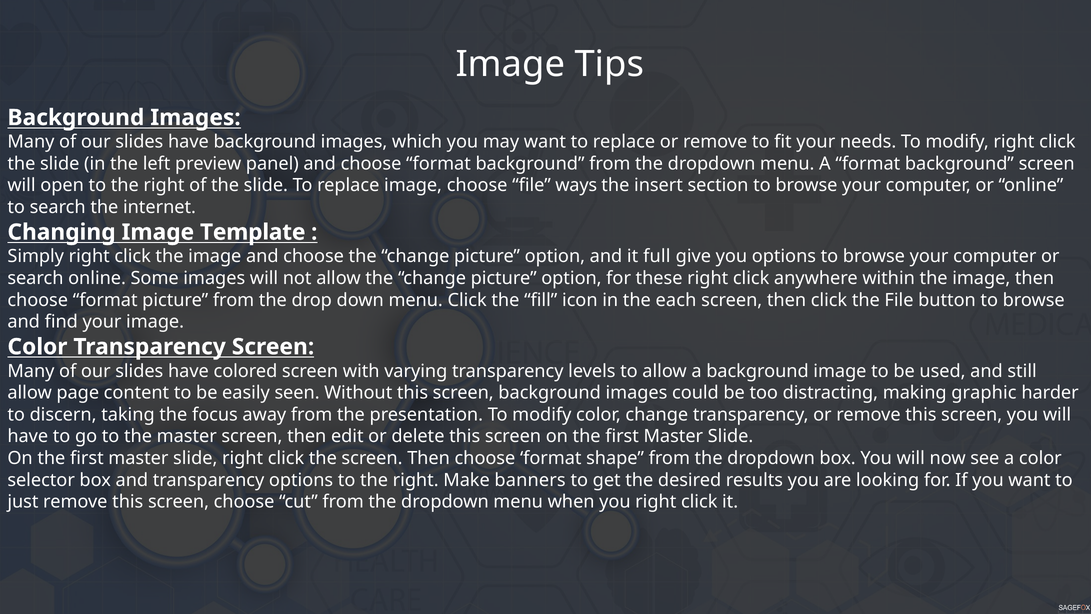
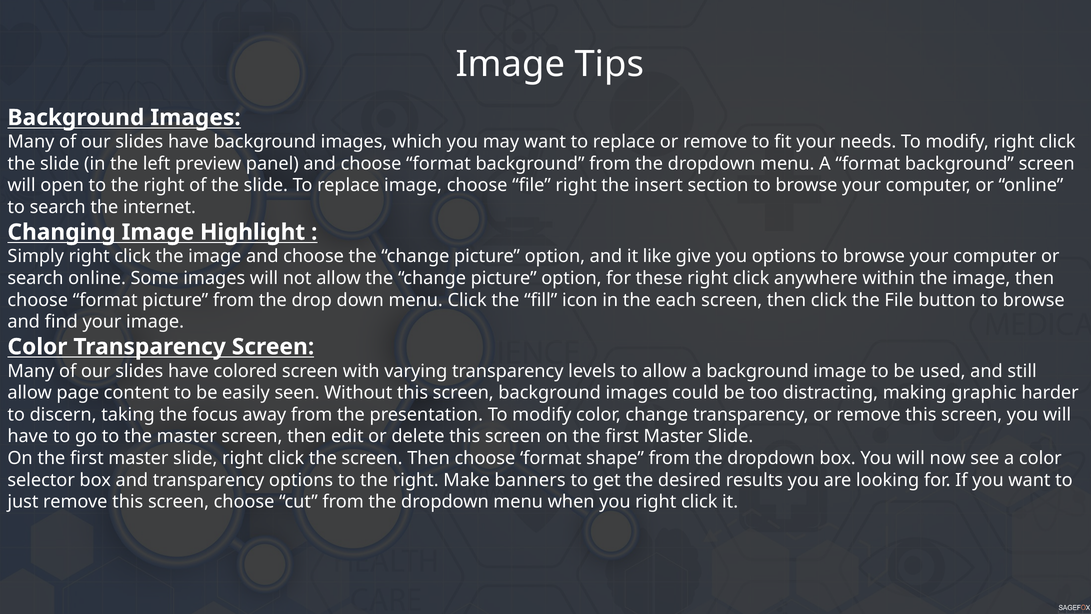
file ways: ways -> right
Template: Template -> Highlight
full: full -> like
